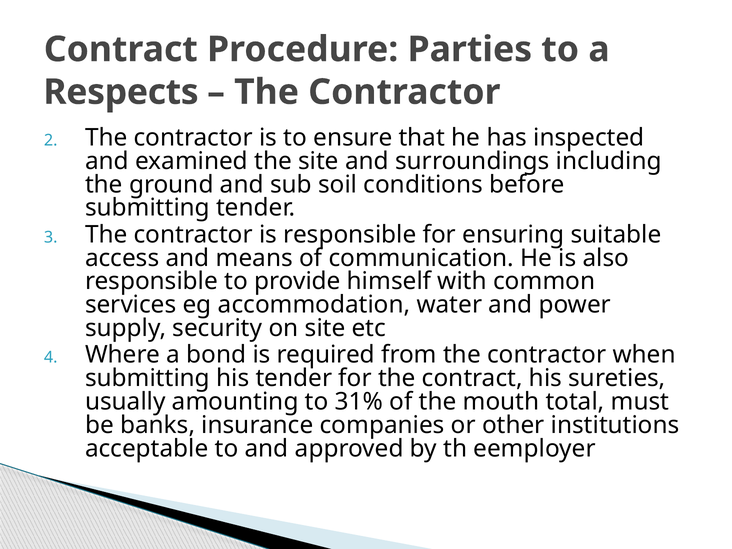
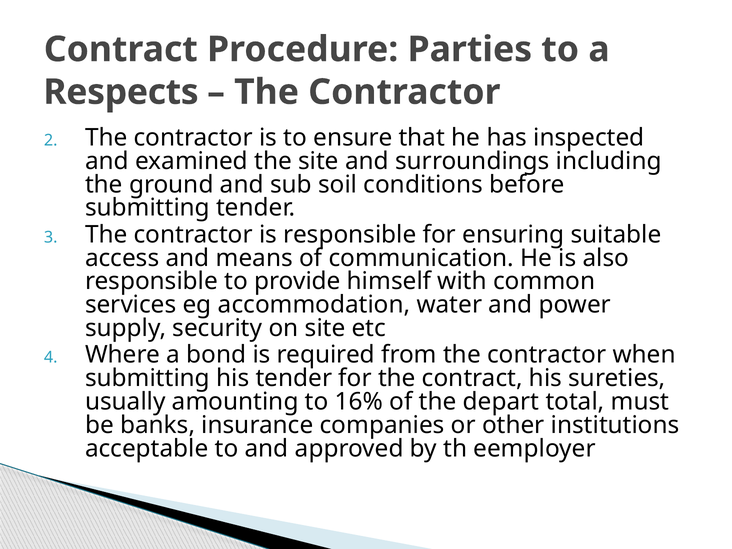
31%: 31% -> 16%
mouth: mouth -> depart
